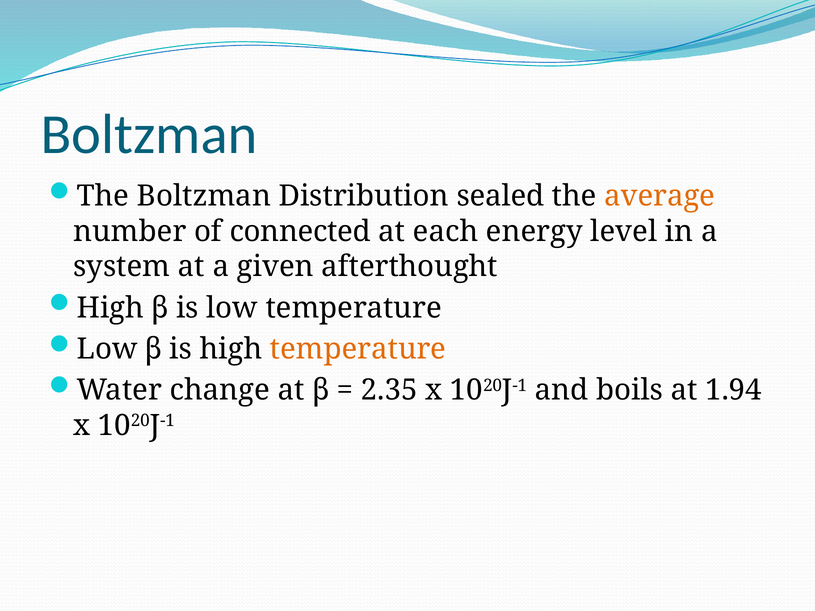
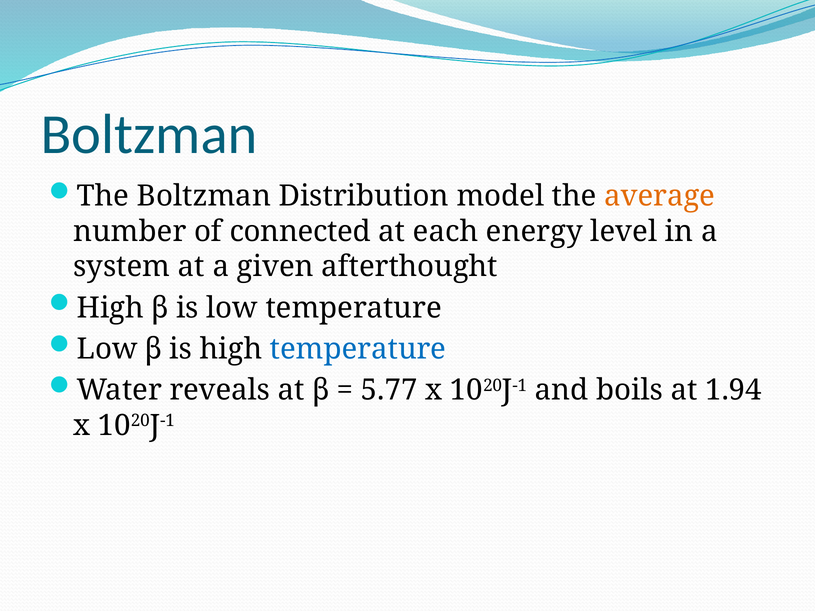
sealed: sealed -> model
temperature at (358, 349) colour: orange -> blue
change: change -> reveals
2.35: 2.35 -> 5.77
